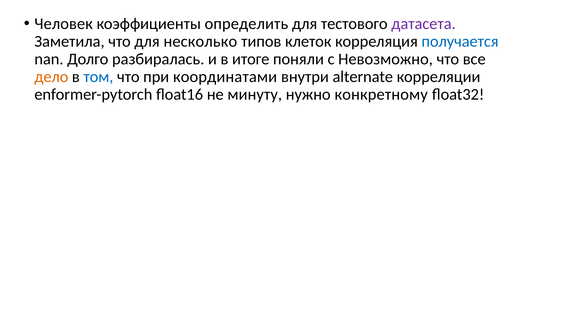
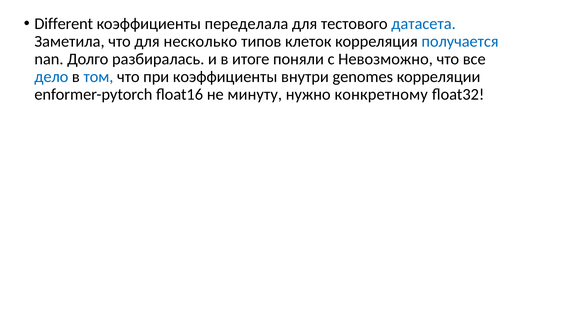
Человек: Человек -> Different
определить: определить -> переделала
датасета colour: purple -> blue
дело colour: orange -> blue
при координатами: координатами -> коэффициенты
alternate: alternate -> genomes
